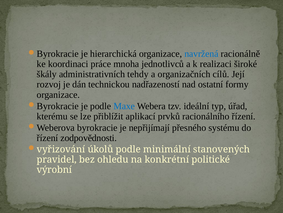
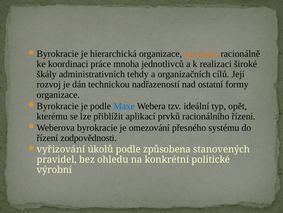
navržená colour: blue -> orange
úřad: úřad -> opět
nepřijímají: nepřijímají -> omezování
minimální: minimální -> způsobena
